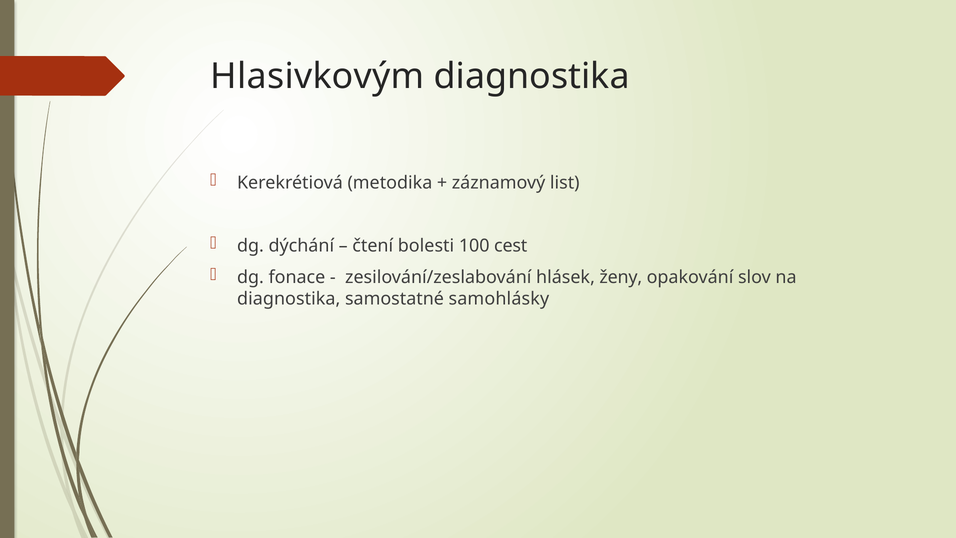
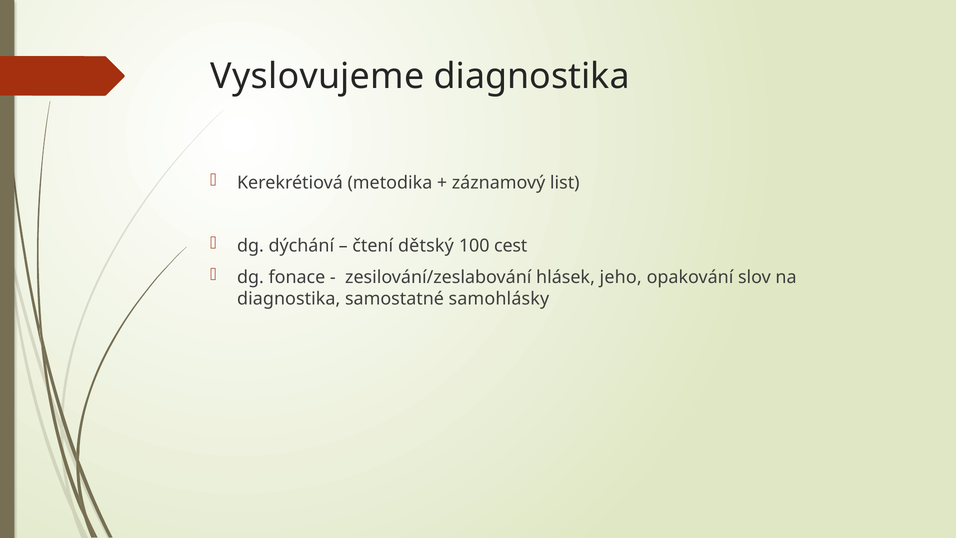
Hlasivkovým: Hlasivkovým -> Vyslovujeme
bolesti: bolesti -> dětský
ženy: ženy -> jeho
